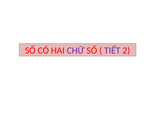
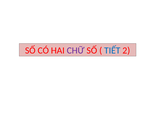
TIẾT colour: purple -> blue
